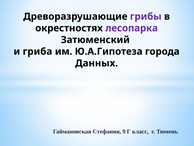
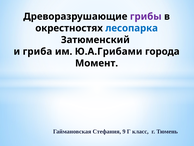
лесопарка colour: purple -> blue
Ю.А.Гипотеза: Ю.А.Гипотеза -> Ю.А.Грибами
Данных: Данных -> Момент
